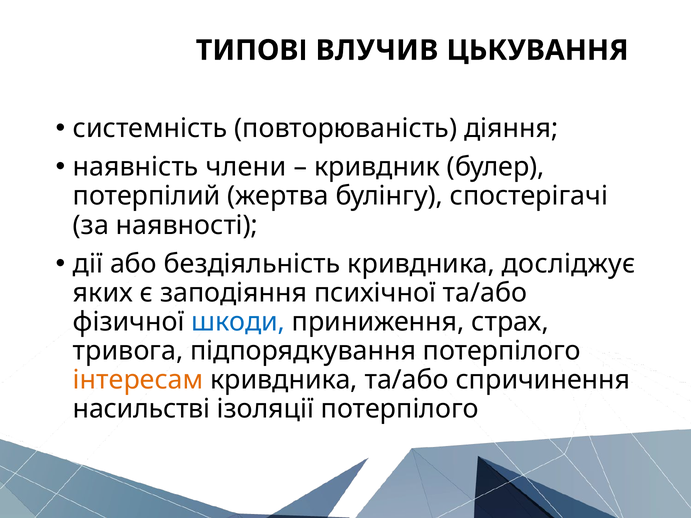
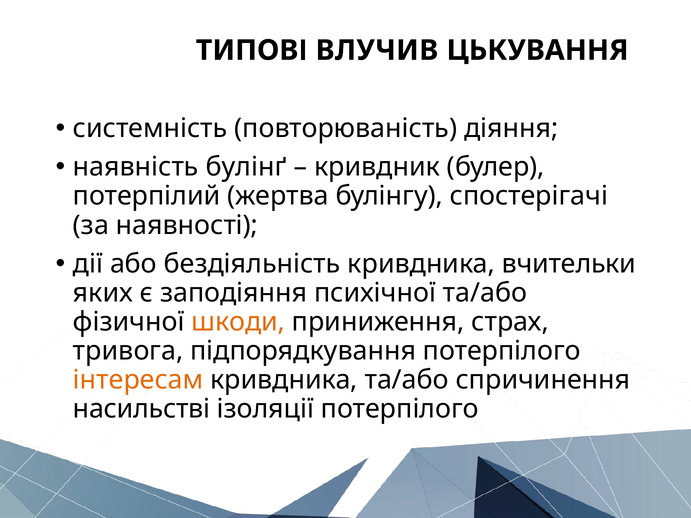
члени: члени -> булінґ
досліджує: досліджує -> вчительки
шкоди colour: blue -> orange
